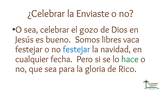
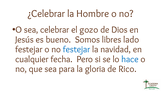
Enviaste: Enviaste -> Hombre
vaca: vaca -> lado
hace colour: green -> blue
